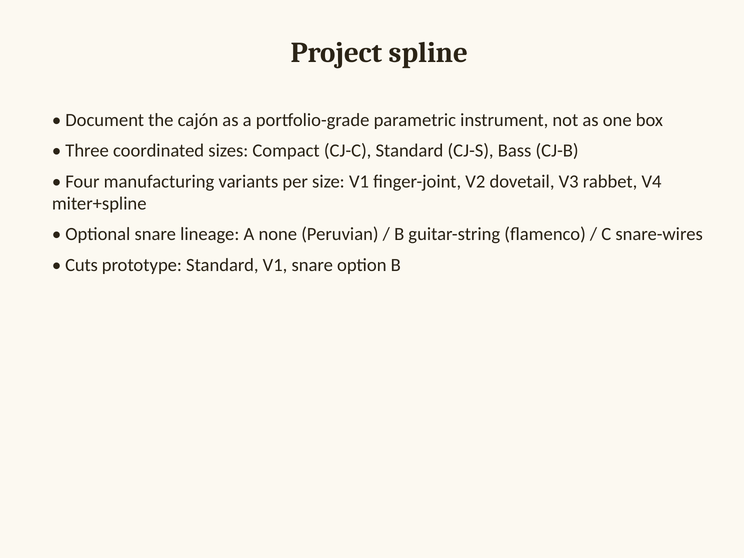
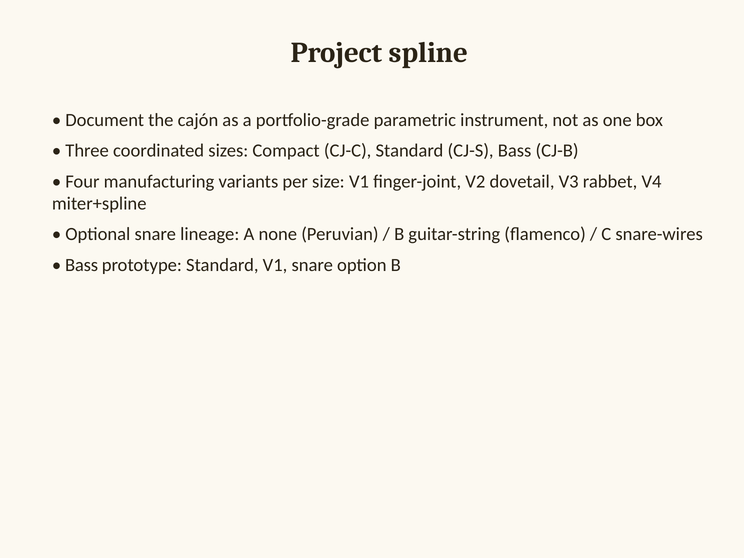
Cuts at (82, 265): Cuts -> Bass
